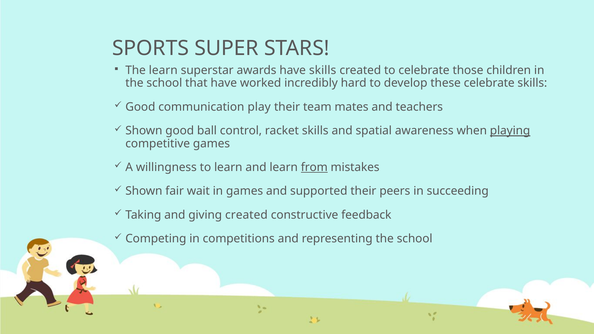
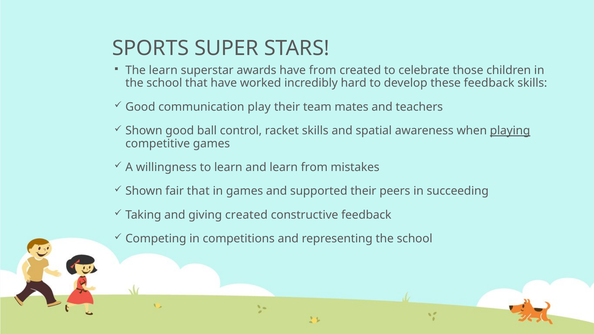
have skills: skills -> from
these celebrate: celebrate -> feedback
from at (314, 167) underline: present -> none
fair wait: wait -> that
